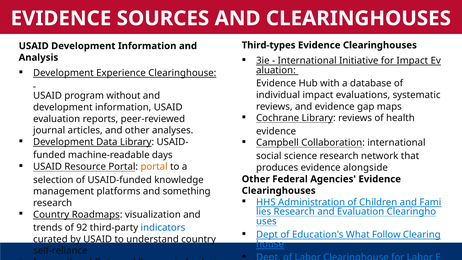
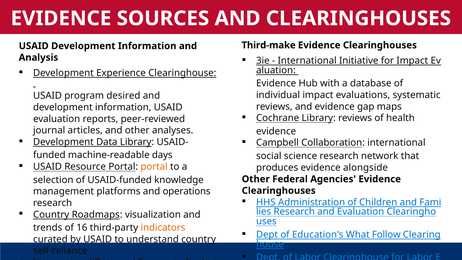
Third-types: Third-types -> Third-make
without: without -> desired
something: something -> operations
92: 92 -> 16
indicators colour: blue -> orange
